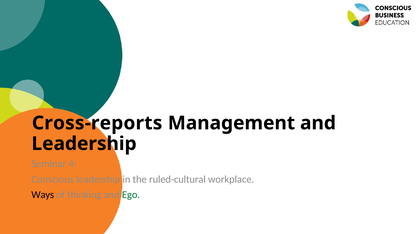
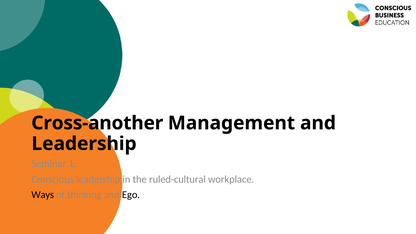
Cross-reports: Cross-reports -> Cross-another
4: 4 -> 1
Ego colour: green -> black
